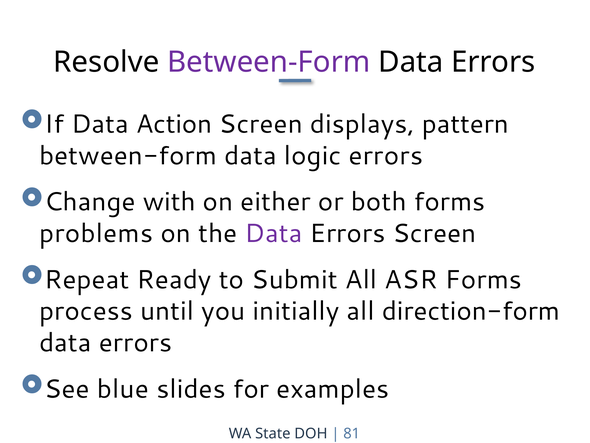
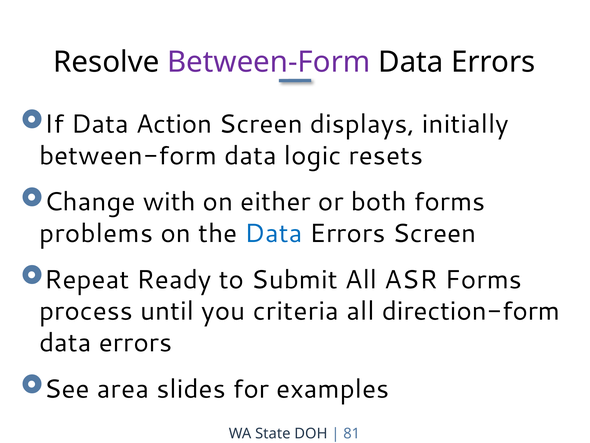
pattern: pattern -> initially
logic errors: errors -> resets
Data at (274, 233) colour: purple -> blue
initially: initially -> criteria
blue: blue -> area
